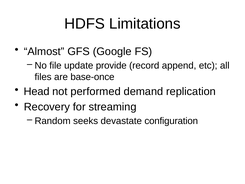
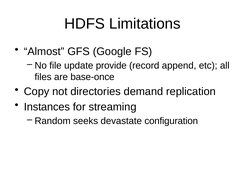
Head: Head -> Copy
performed: performed -> directories
Recovery: Recovery -> Instances
